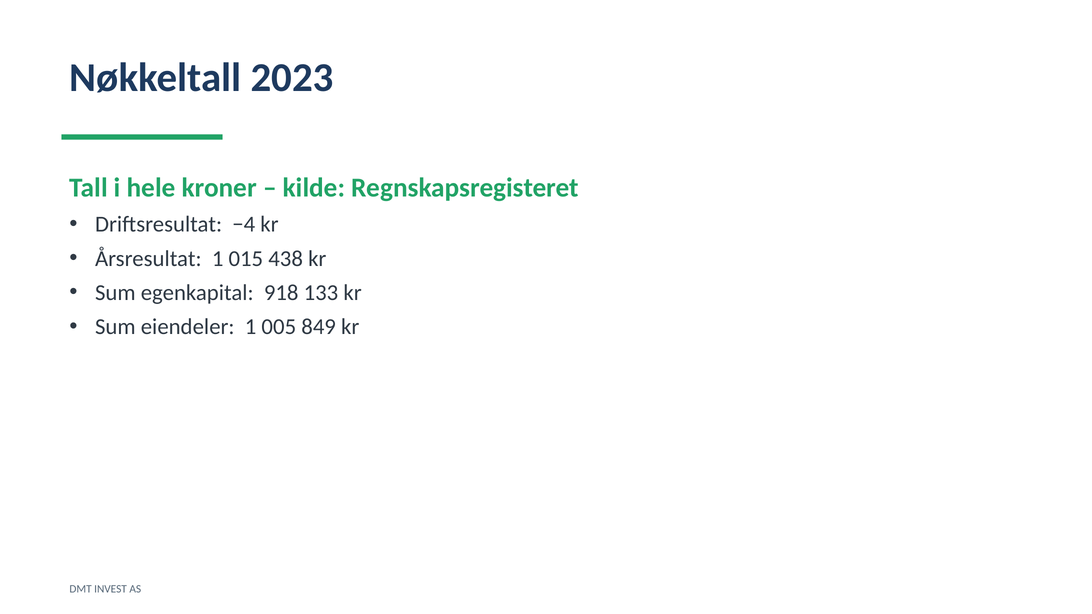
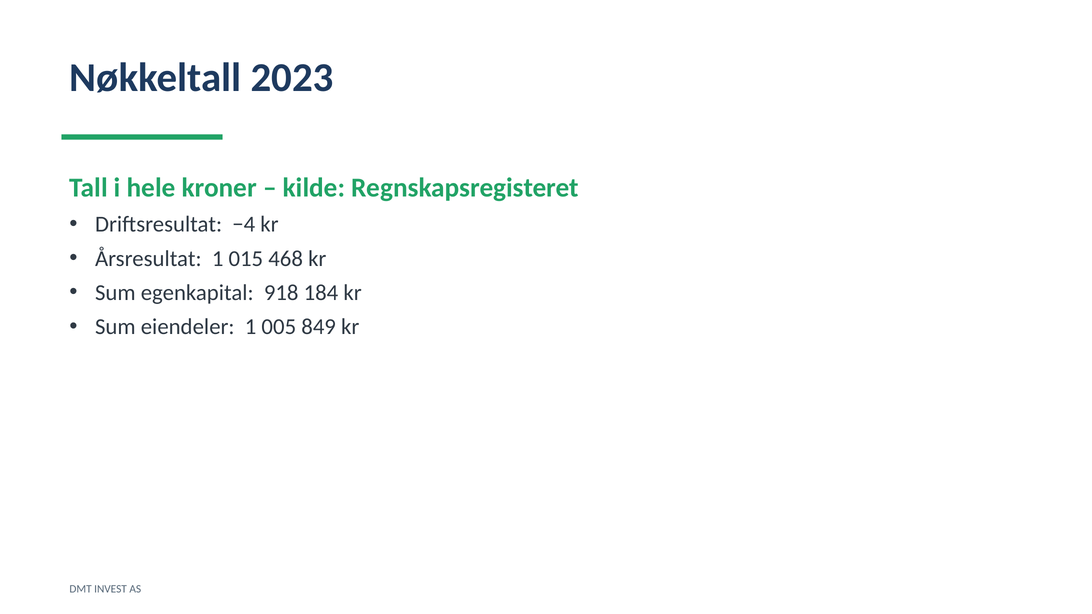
438: 438 -> 468
133: 133 -> 184
